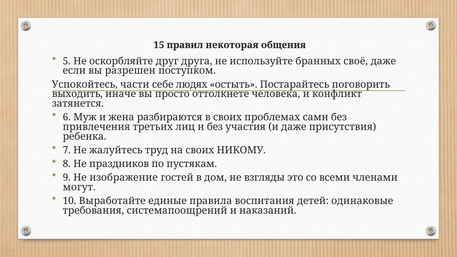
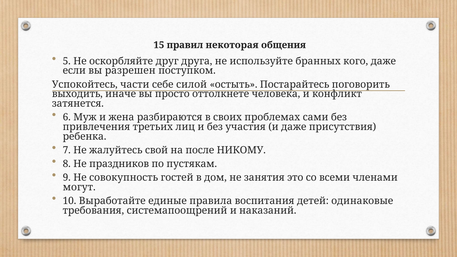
своё: своё -> кого
людях: людях -> силой
труд: труд -> свой
на своих: своих -> после
изображение: изображение -> совокупность
взгляды: взгляды -> занятия
